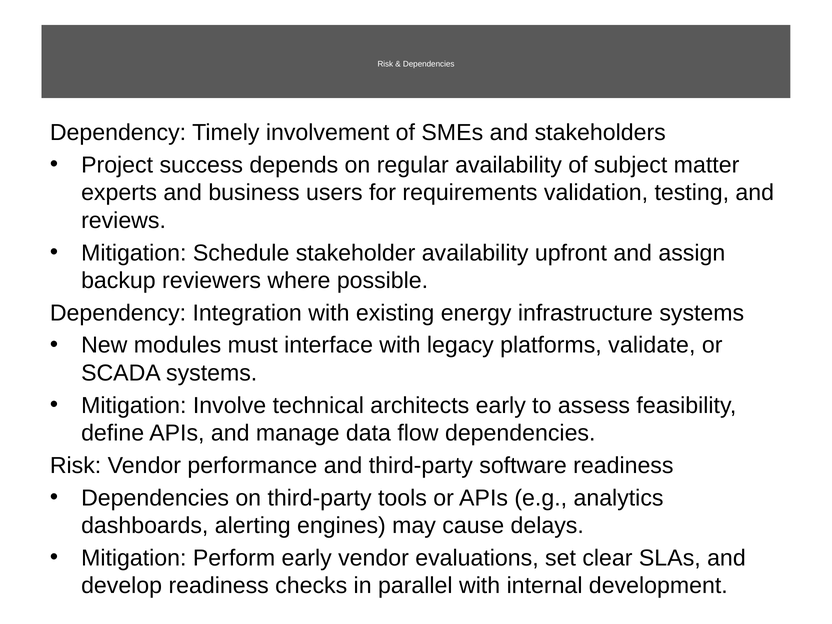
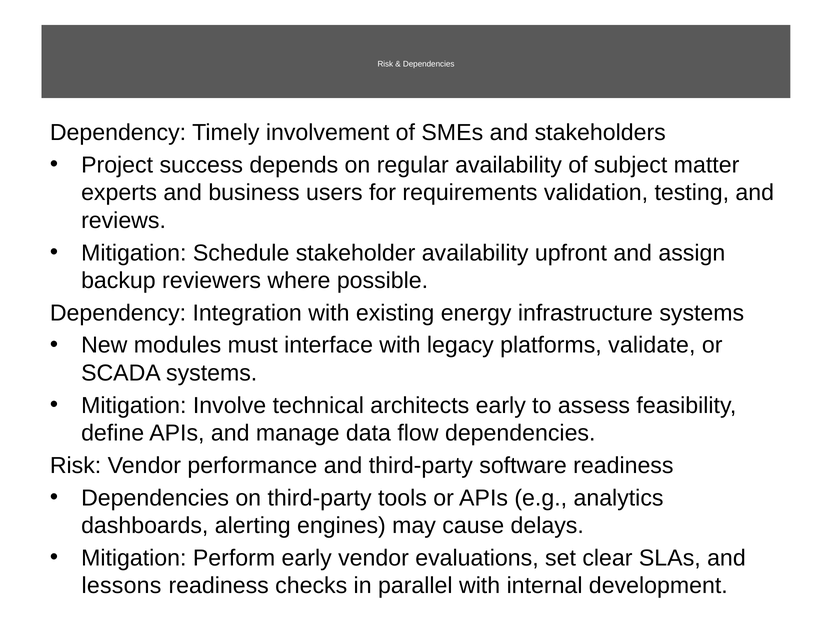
develop: develop -> lessons
